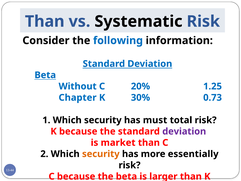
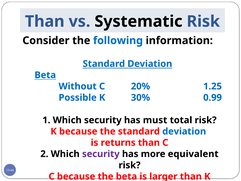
Chapter: Chapter -> Possible
0.73: 0.73 -> 0.99
deviation at (184, 131) colour: purple -> blue
market: market -> returns
security at (101, 154) colour: orange -> purple
essentially: essentially -> equivalent
